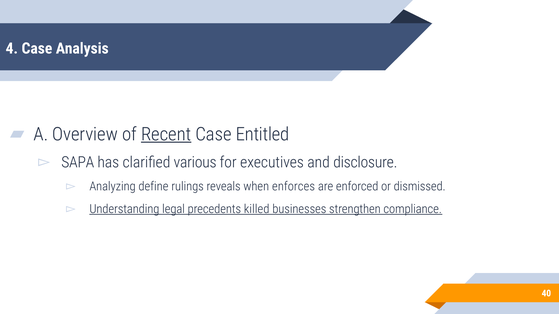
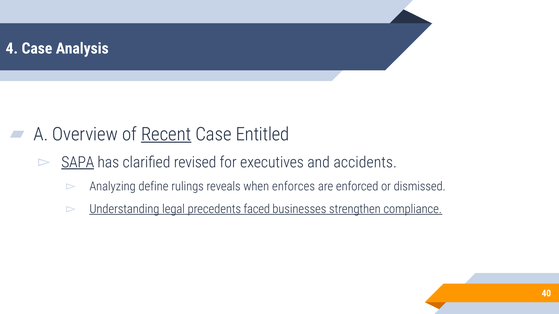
SAPA underline: none -> present
various: various -> revised
disclosure: disclosure -> accidents
killed: killed -> faced
